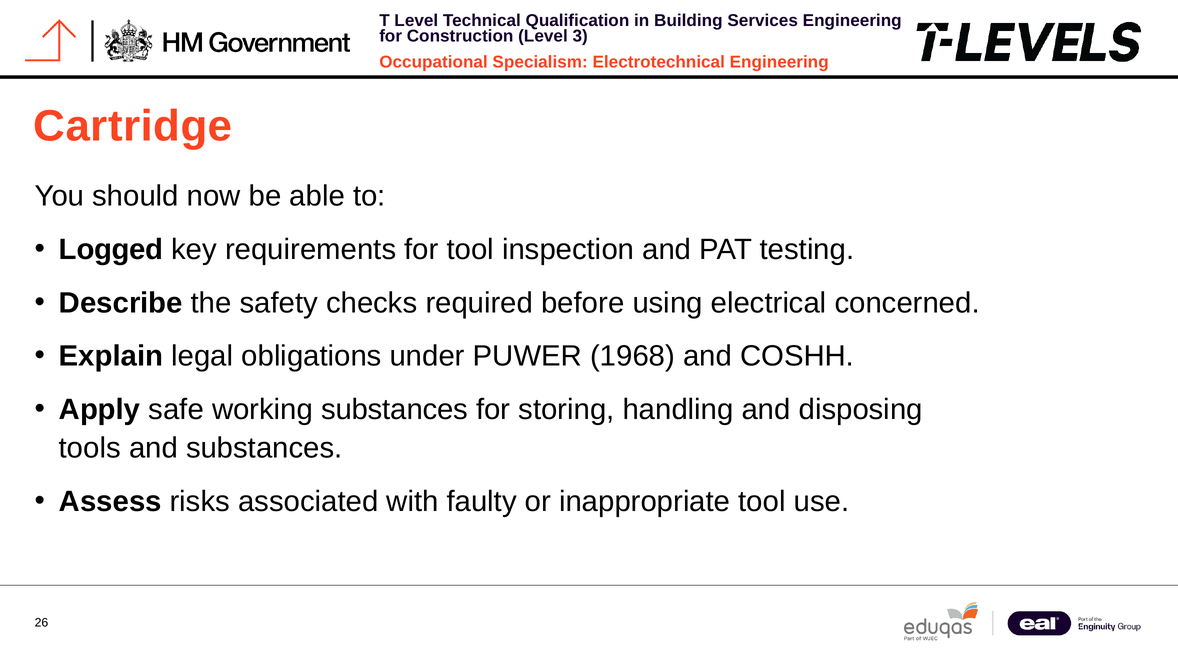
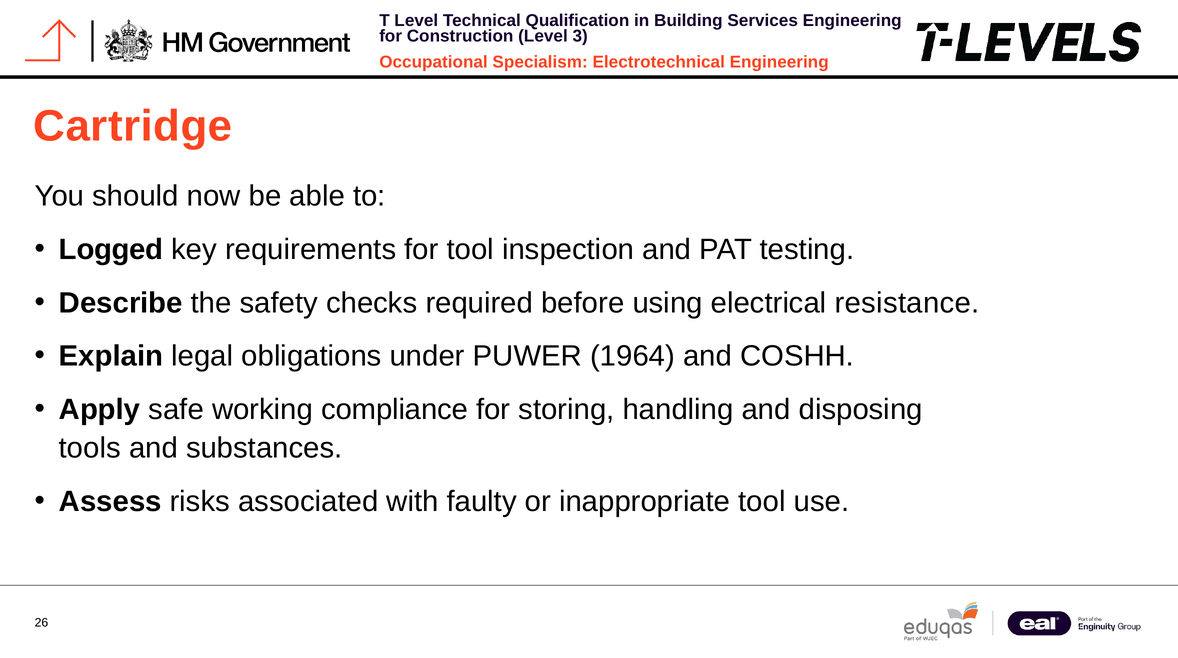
concerned: concerned -> resistance
1968: 1968 -> 1964
working substances: substances -> compliance
